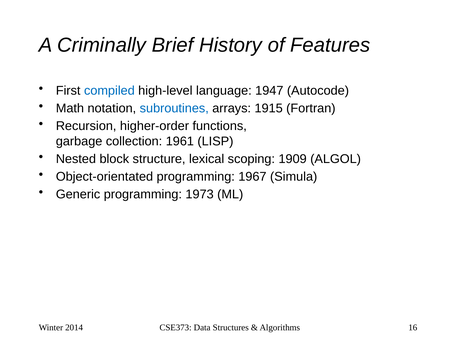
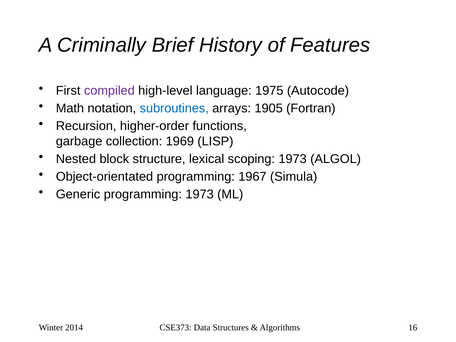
compiled colour: blue -> purple
1947: 1947 -> 1975
1915: 1915 -> 1905
1961: 1961 -> 1969
scoping 1909: 1909 -> 1973
